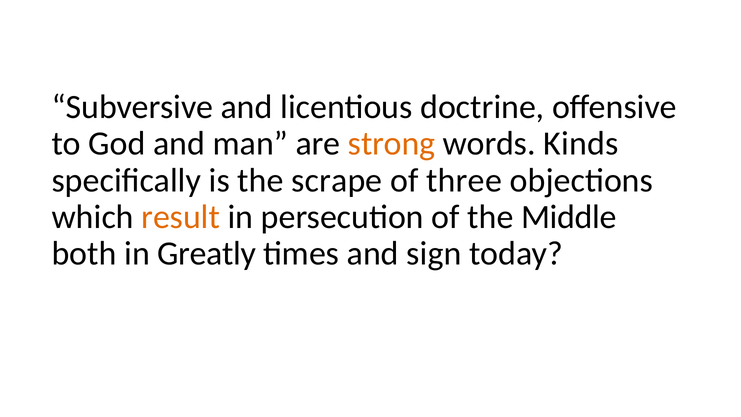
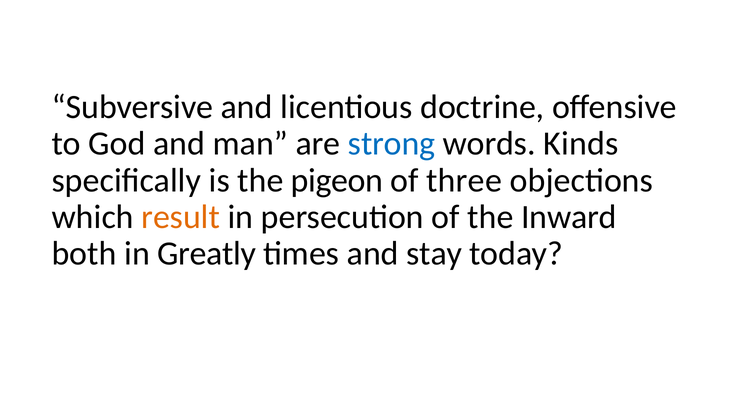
strong colour: orange -> blue
scrape: scrape -> pigeon
Middle: Middle -> Inward
sign: sign -> stay
